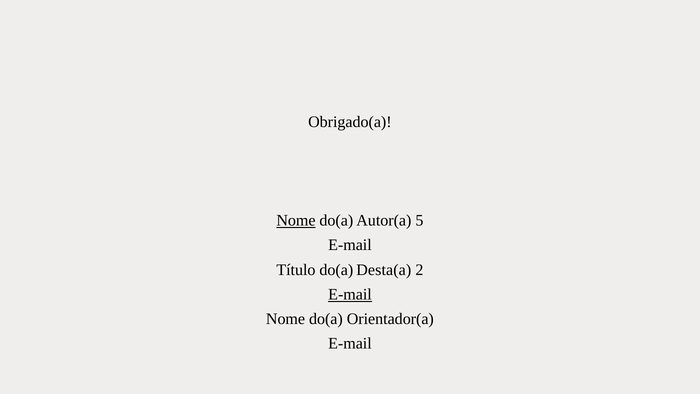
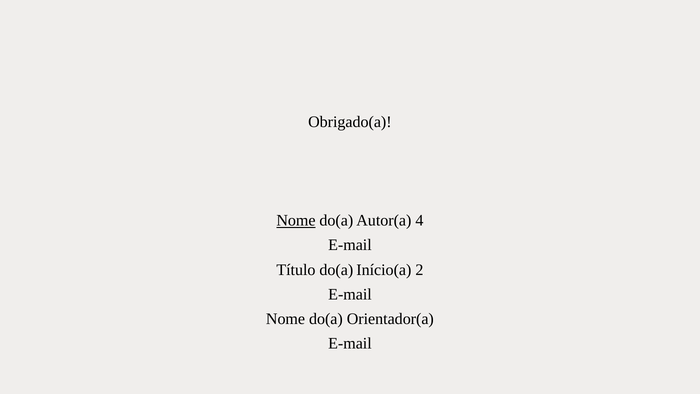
5: 5 -> 4
Desta(a: Desta(a -> Início(a
E-mail at (350, 294) underline: present -> none
